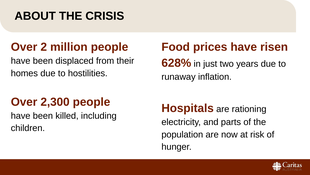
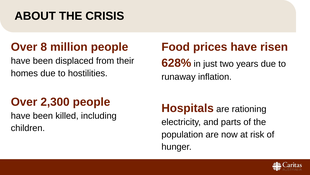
2: 2 -> 8
